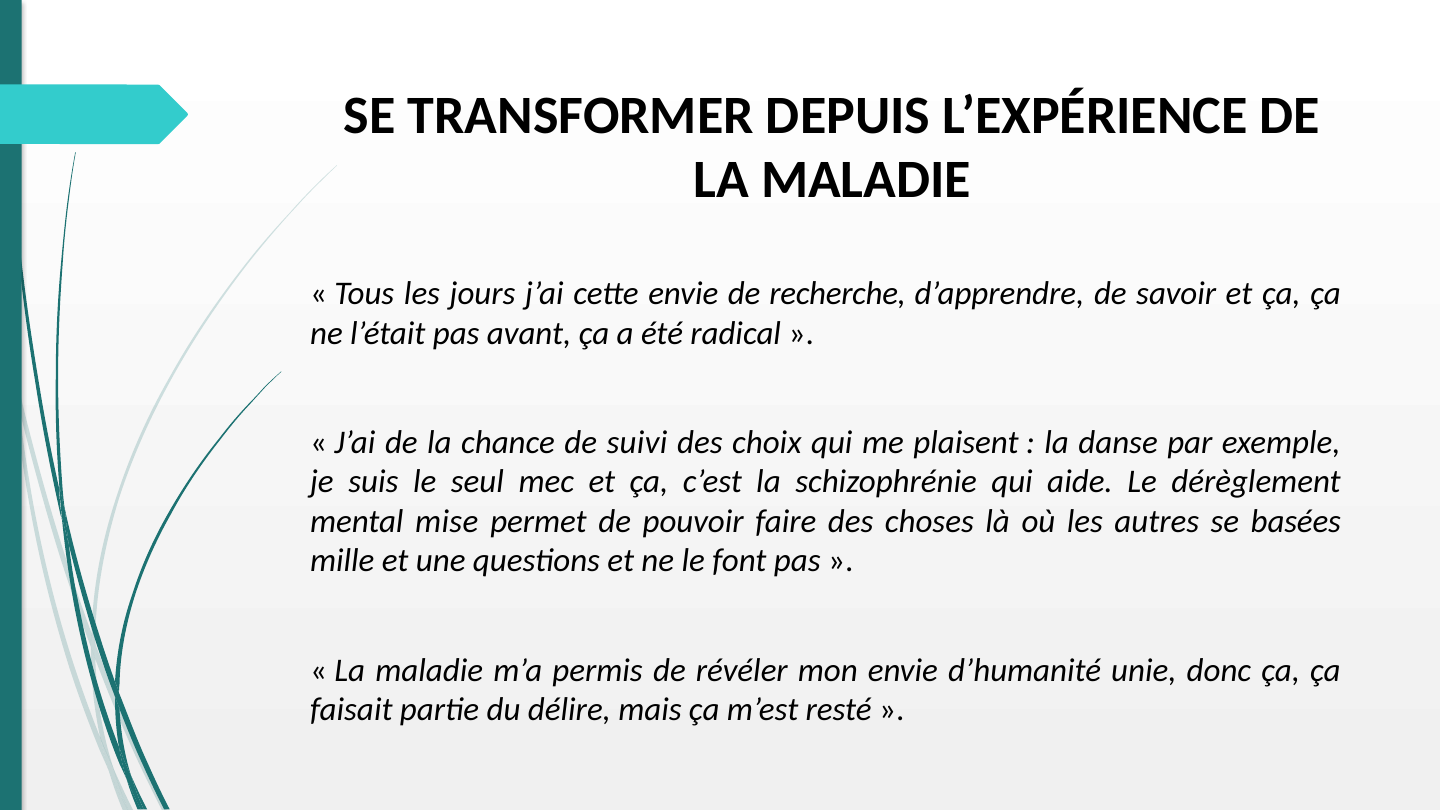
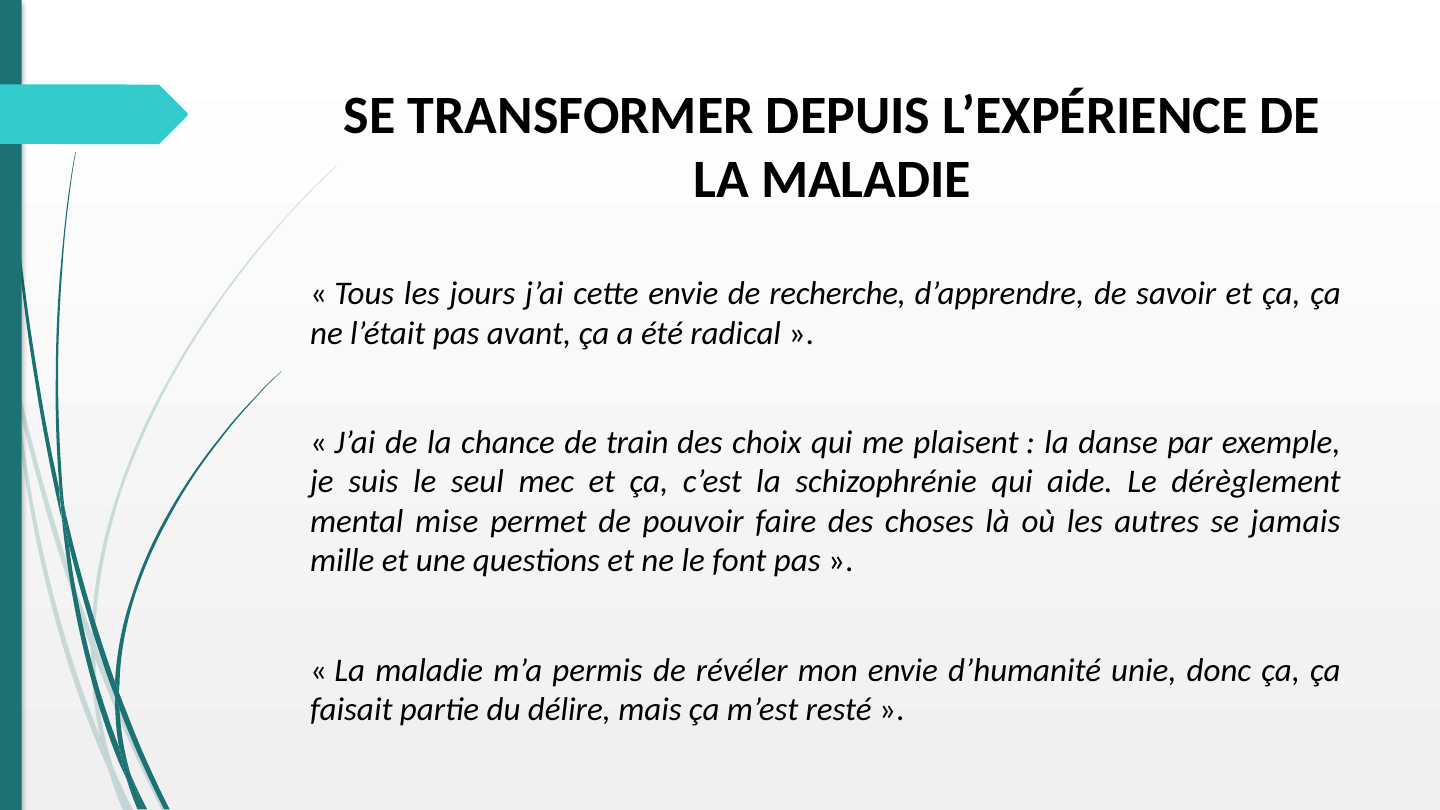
suivi: suivi -> train
basées: basées -> jamais
